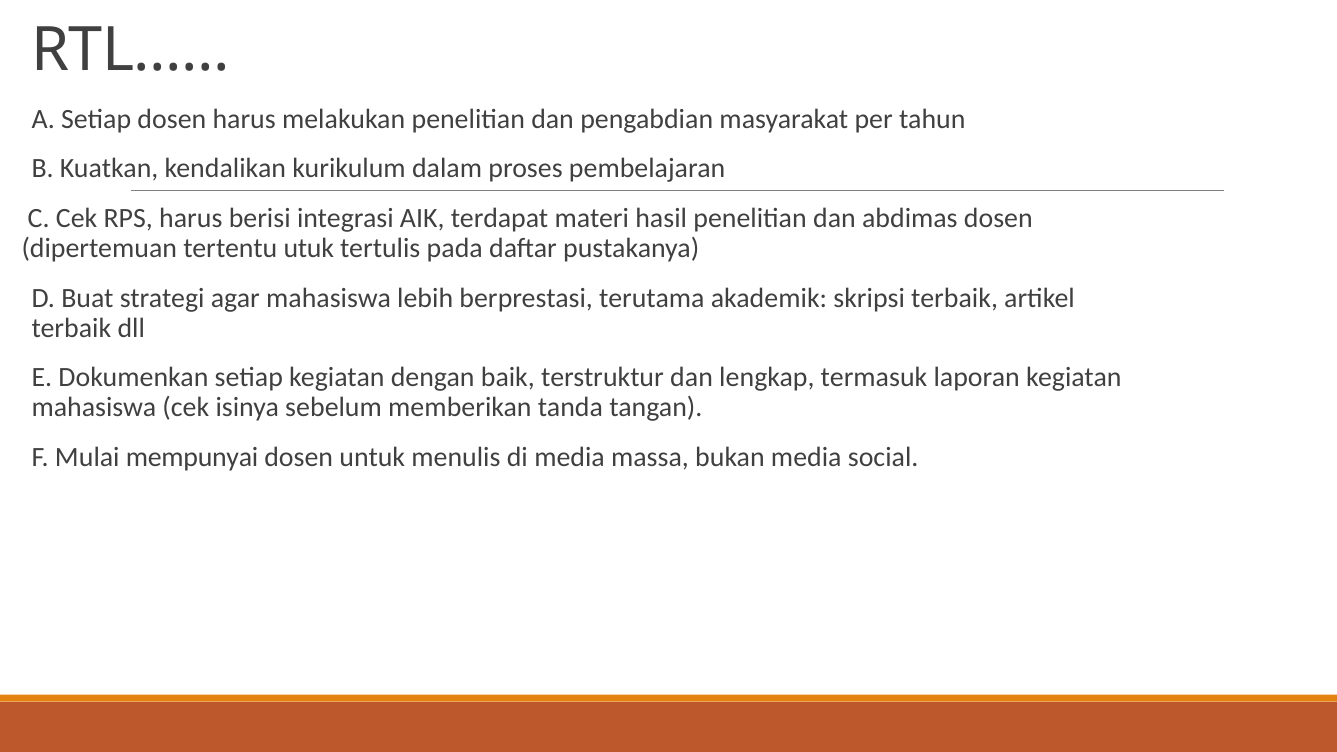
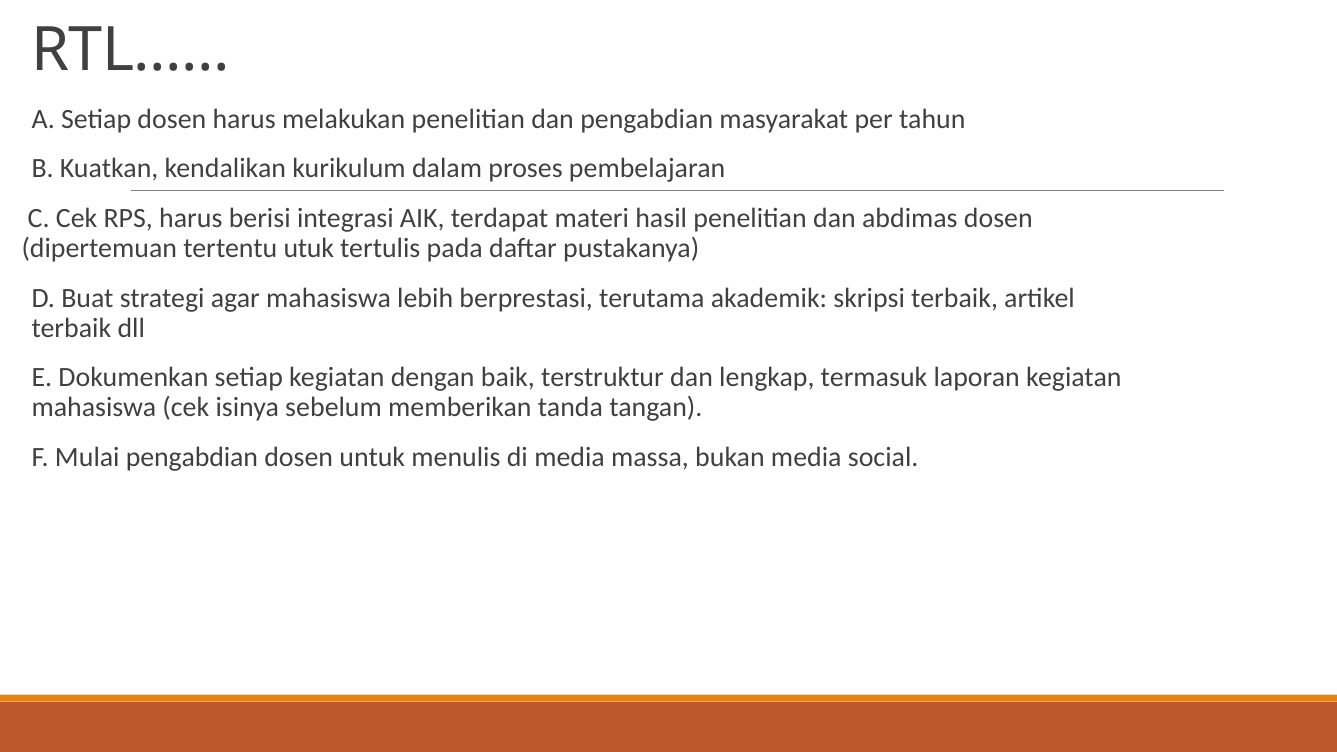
Mulai mempunyai: mempunyai -> pengabdian
